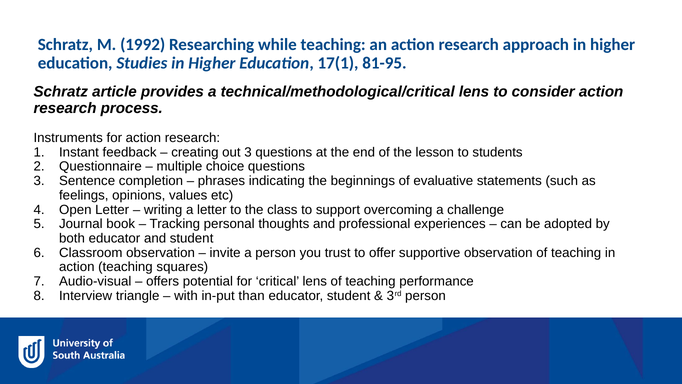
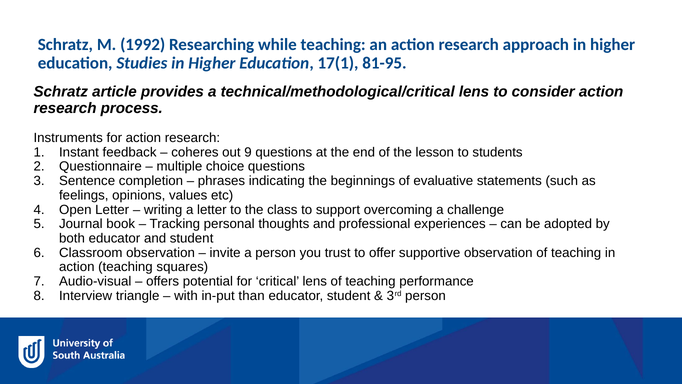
creating: creating -> coheres
out 3: 3 -> 9
